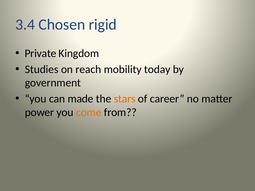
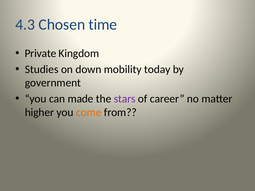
3.4: 3.4 -> 4.3
rigid: rigid -> time
reach: reach -> down
stars colour: orange -> purple
power: power -> higher
